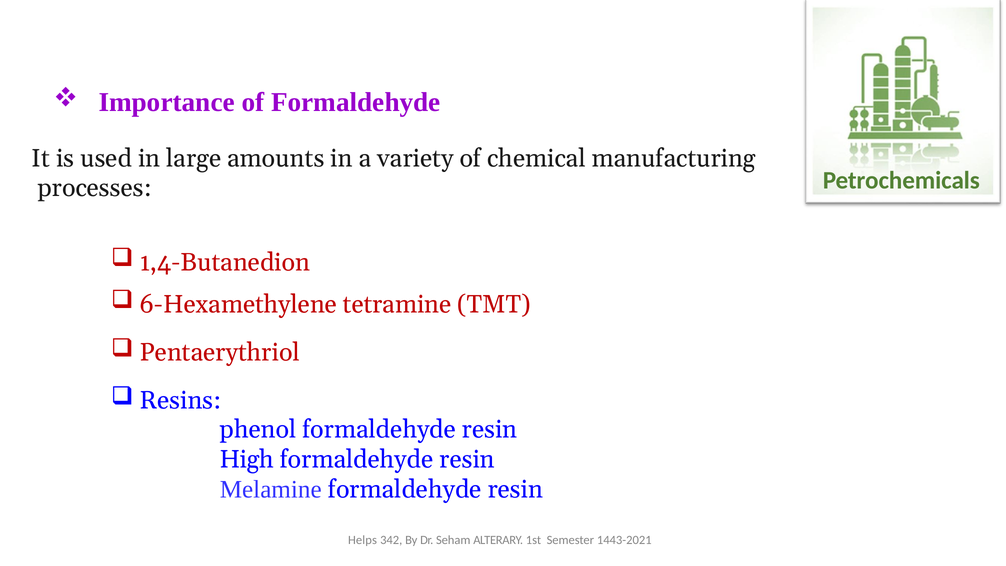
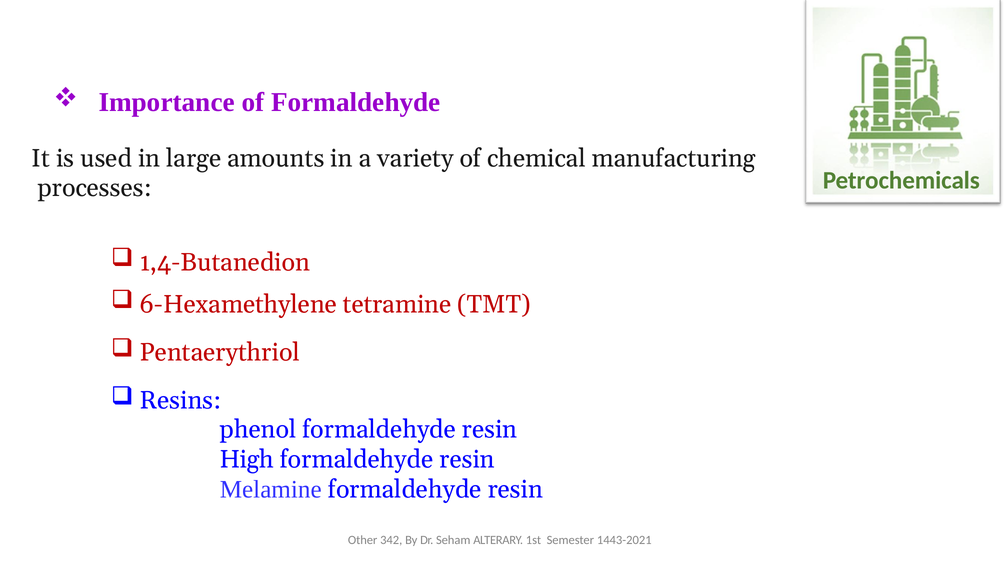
Helps: Helps -> Other
